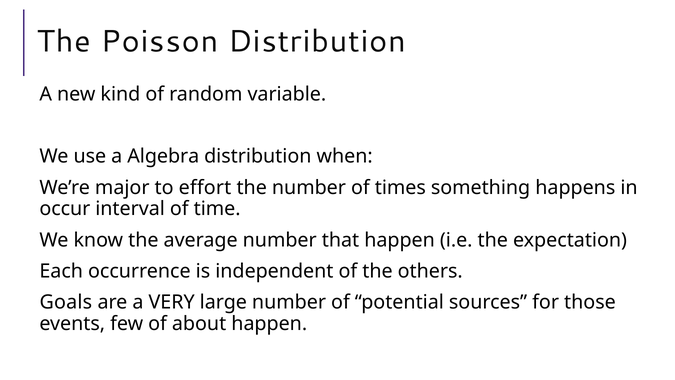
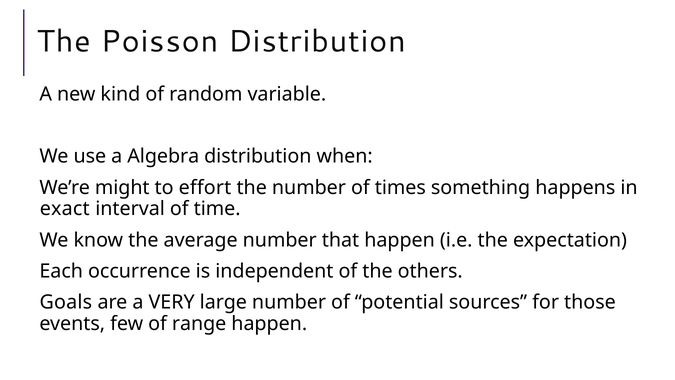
major: major -> might
occur: occur -> exact
about: about -> range
